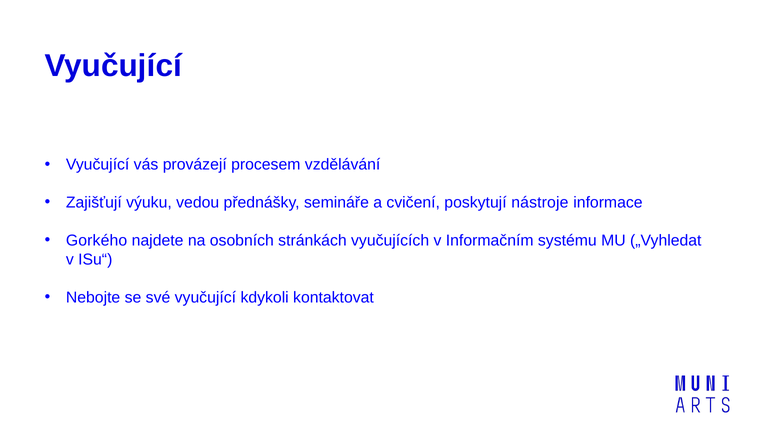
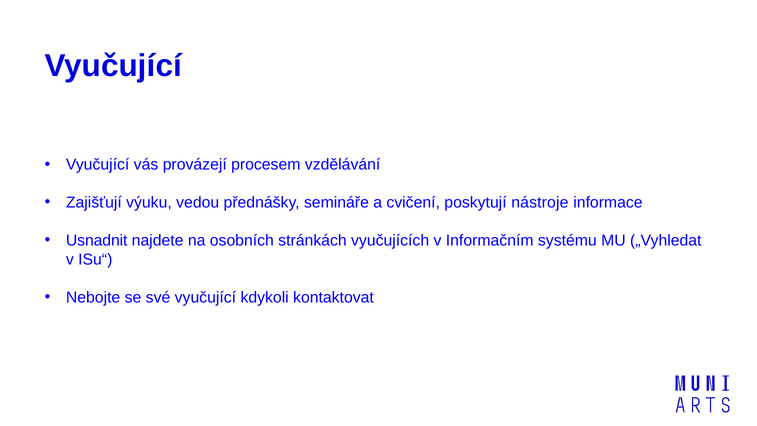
Gorkého: Gorkého -> Usnadnit
